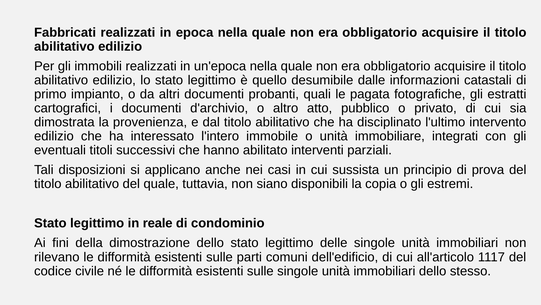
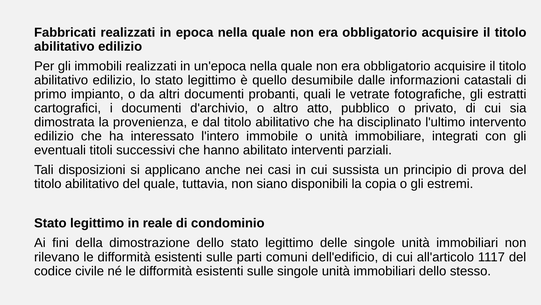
pagata: pagata -> vetrate
